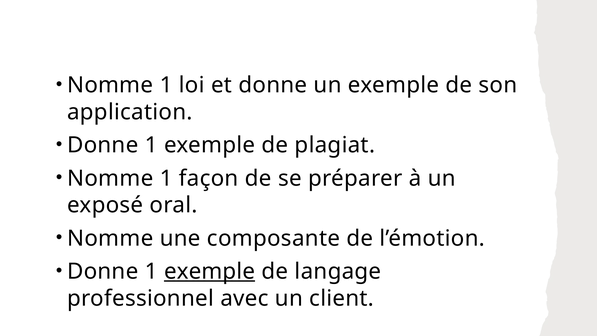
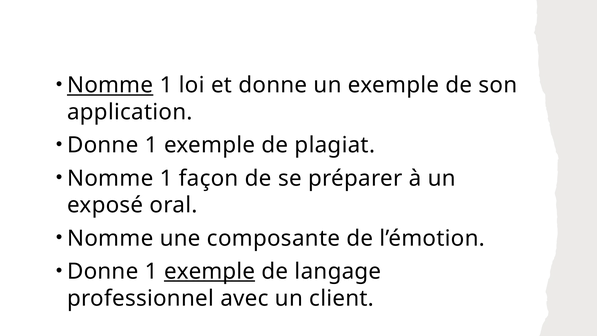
Nomme at (110, 85) underline: none -> present
